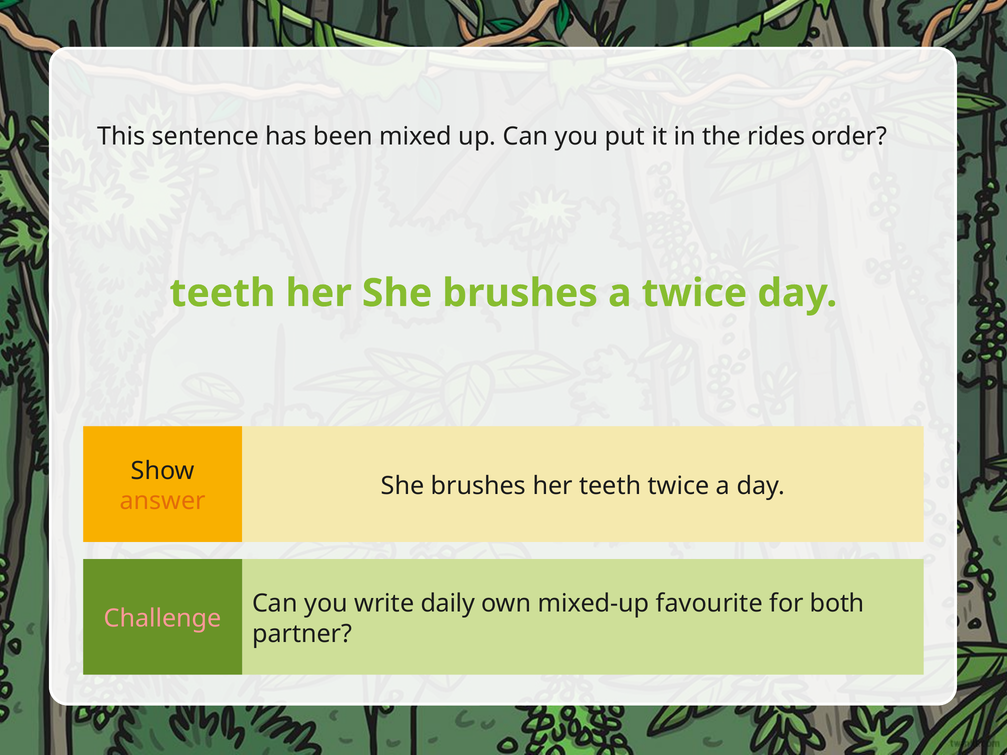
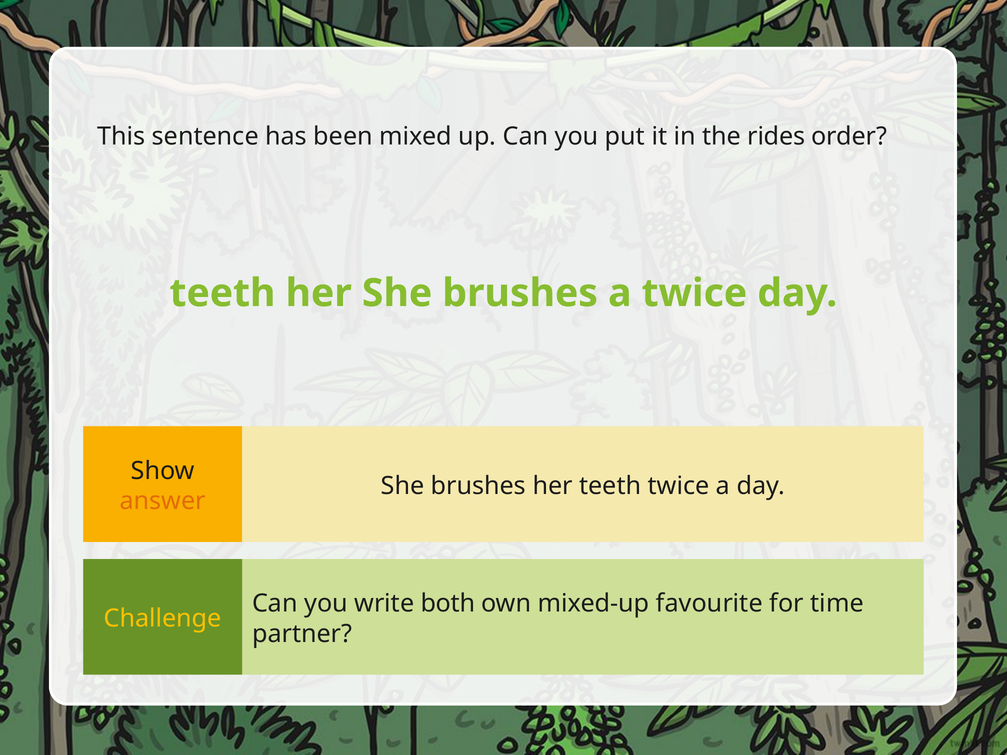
daily: daily -> both
both: both -> time
Challenge colour: pink -> yellow
